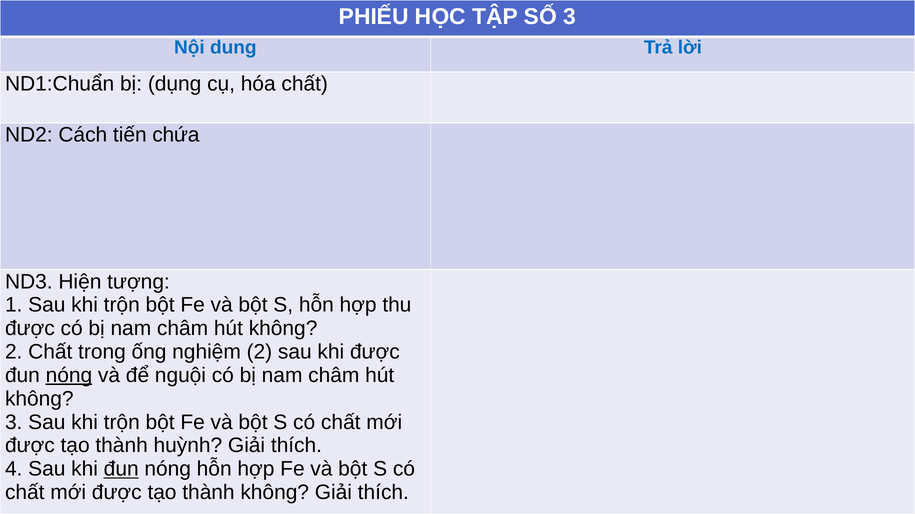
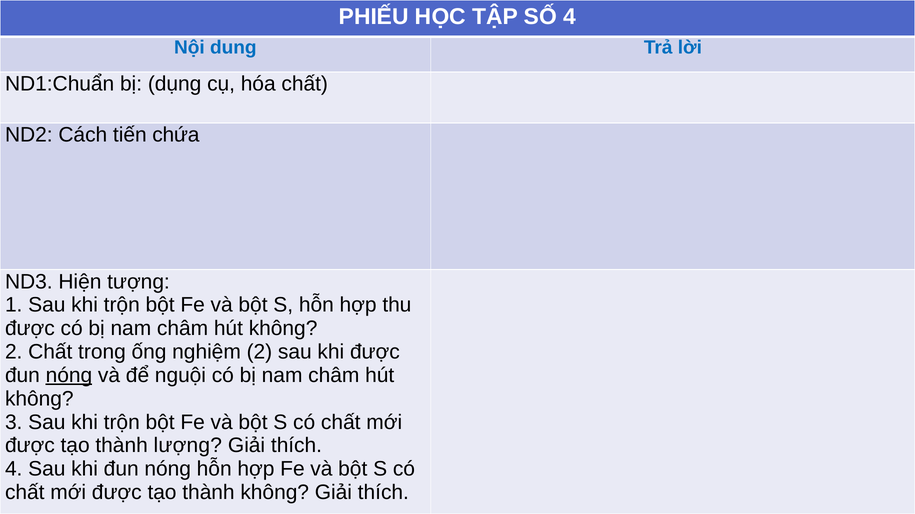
SỐ 3: 3 -> 4
huỳnh: huỳnh -> lượng
đun at (121, 470) underline: present -> none
